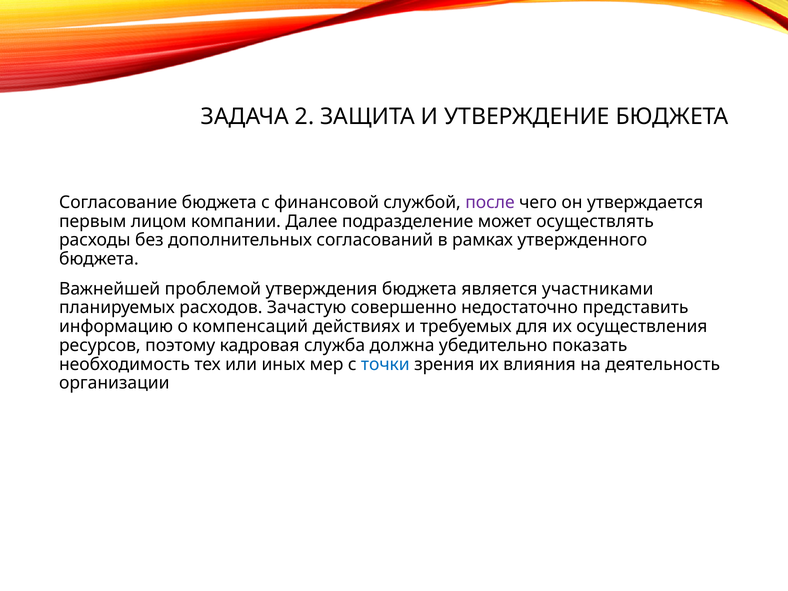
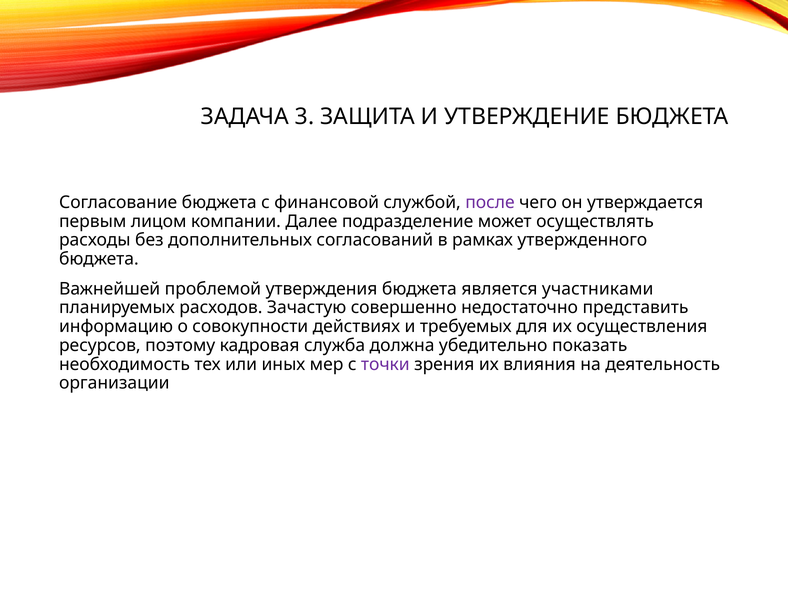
2: 2 -> 3
компенсаций: компенсаций -> совокупности
точки colour: blue -> purple
